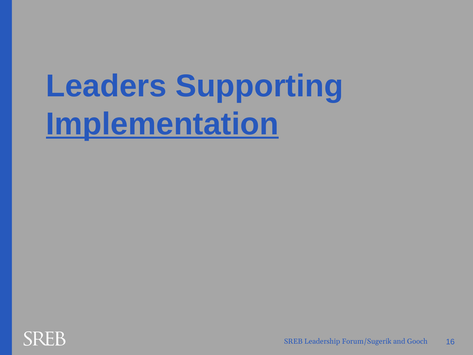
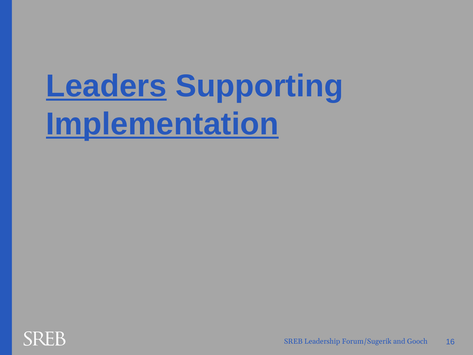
Leaders underline: none -> present
